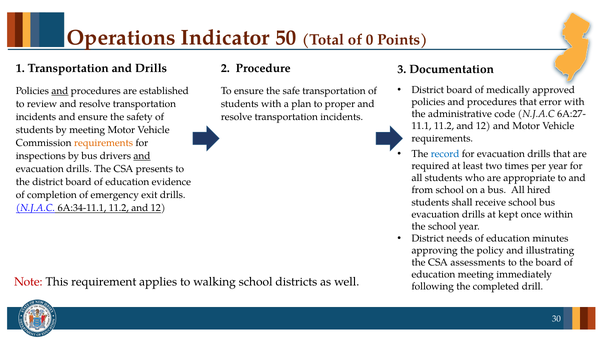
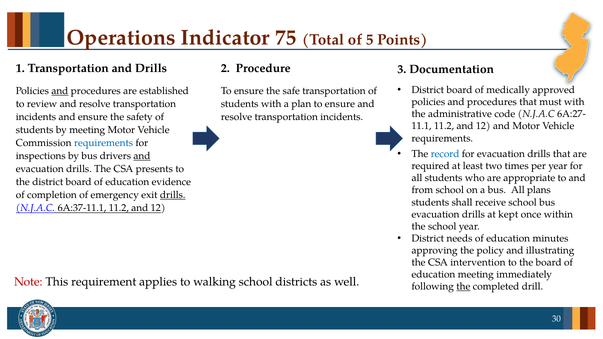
50: 50 -> 75
0: 0 -> 5
error: error -> must
plan to proper: proper -> ensure
requirements at (104, 143) colour: orange -> blue
hired: hired -> plans
drills at (173, 195) underline: none -> present
6A:34-11.1: 6A:34-11.1 -> 6A:37-11.1
assessments: assessments -> intervention
the at (463, 287) underline: none -> present
